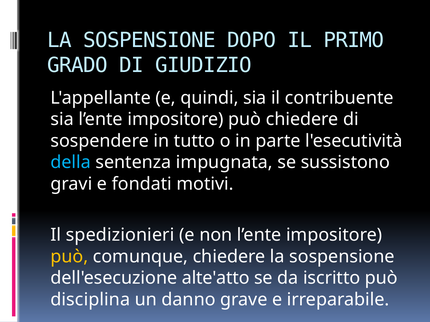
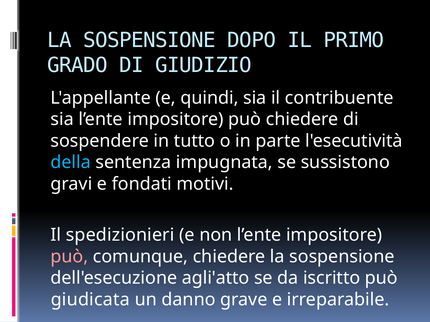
può at (69, 257) colour: yellow -> pink
alte'atto: alte'atto -> agli'atto
disciplina: disciplina -> giudicata
